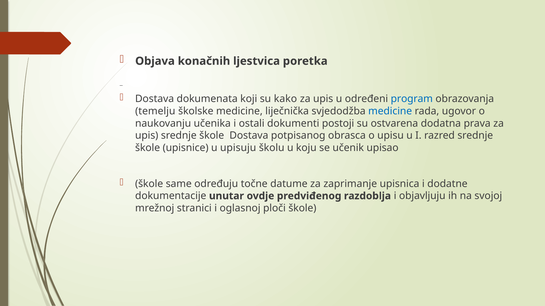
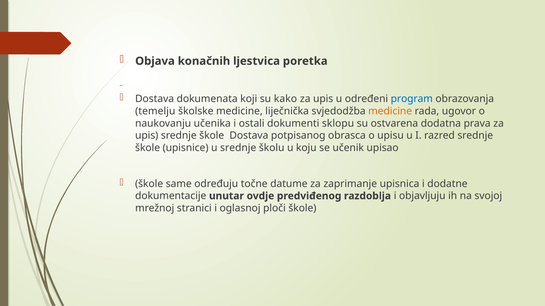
medicine at (390, 111) colour: blue -> orange
postoji: postoji -> sklopu
u upisuju: upisuju -> srednje
